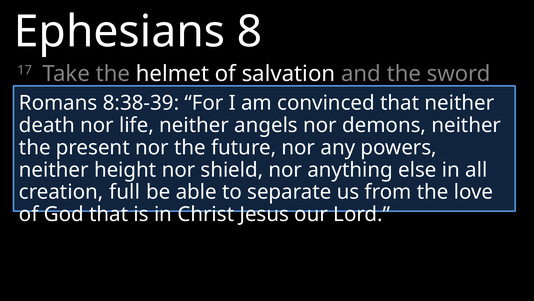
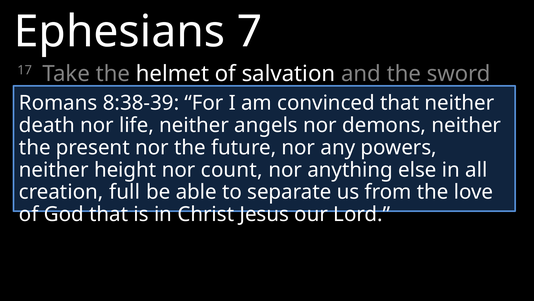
8: 8 -> 7
shield: shield -> count
